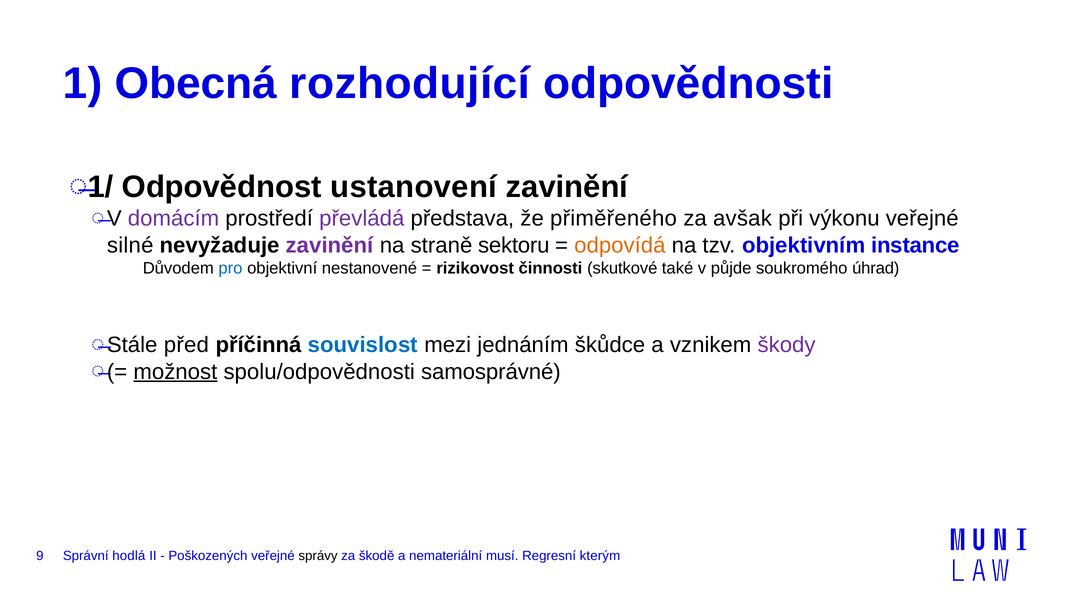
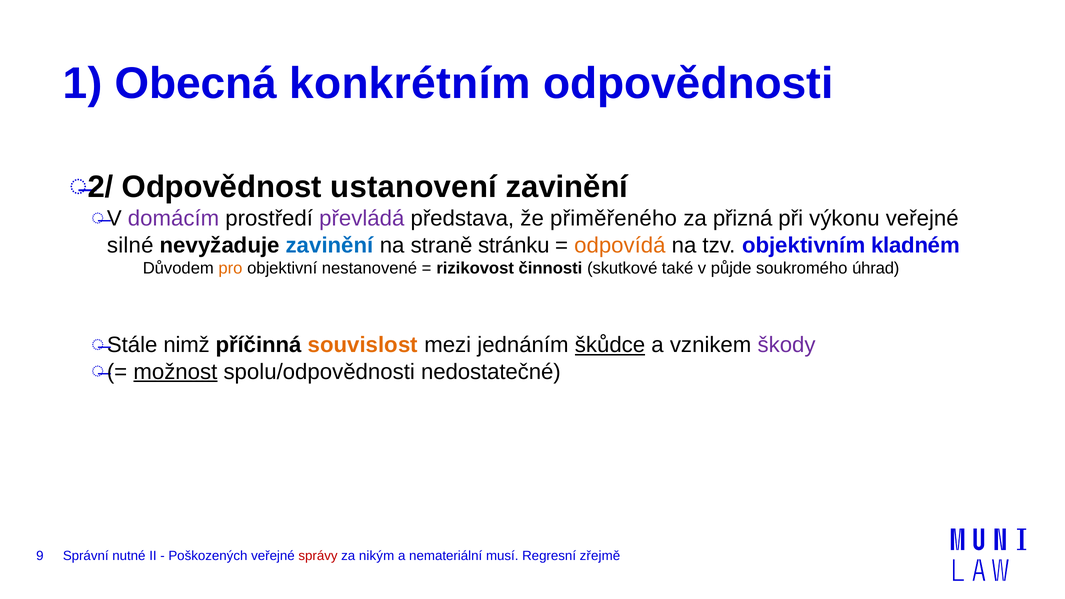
rozhodující: rozhodující -> konkrétním
1/: 1/ -> 2/
avšak: avšak -> přizná
zavinění at (329, 245) colour: purple -> blue
sektoru: sektoru -> stránku
instance: instance -> kladném
pro colour: blue -> orange
před: před -> nimž
souvislost colour: blue -> orange
škůdce underline: none -> present
samosprávné: samosprávné -> nedostatečné
hodlá: hodlá -> nutné
správy colour: black -> red
škodě: škodě -> nikým
kterým: kterým -> zřejmě
